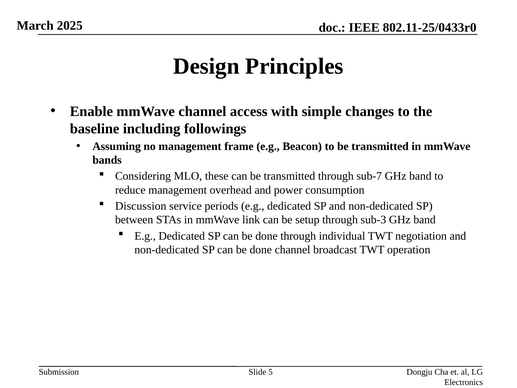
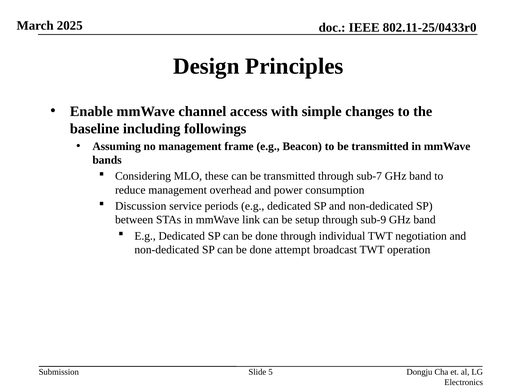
sub-3: sub-3 -> sub-9
done channel: channel -> attempt
